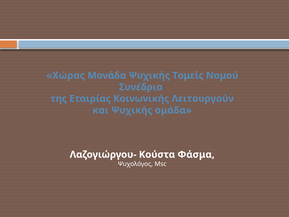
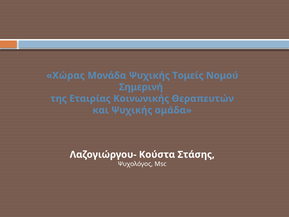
Συνέδρια: Συνέδρια -> Σημερινή
Λειτουργούν: Λειτουργούν -> Θεραπευτών
Φάσμα: Φάσμα -> Στάσης
